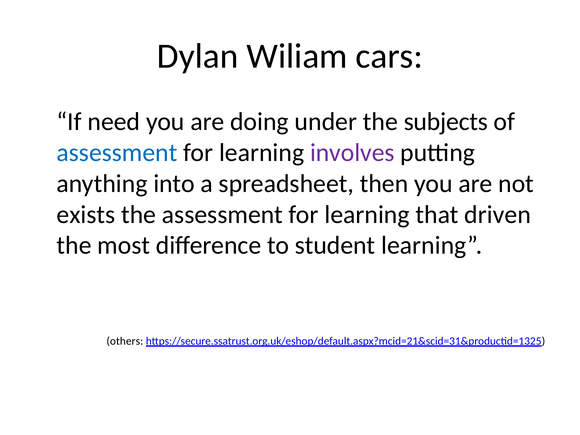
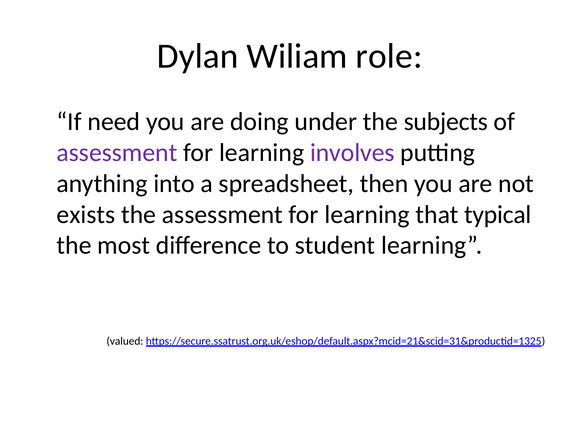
cars: cars -> role
assessment at (117, 153) colour: blue -> purple
driven: driven -> typical
others: others -> valued
